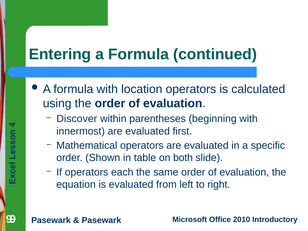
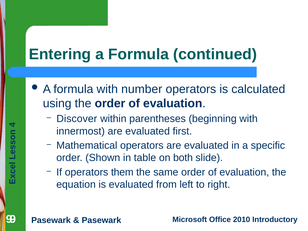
location: location -> number
each: each -> them
